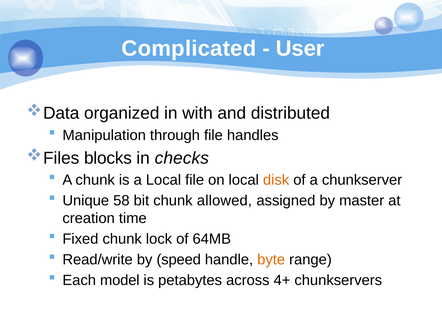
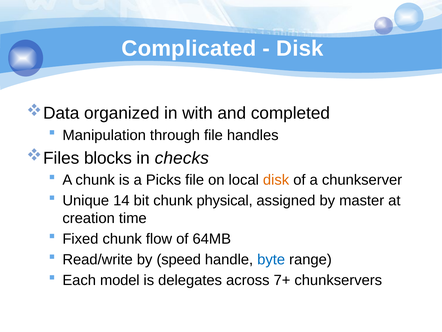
User at (300, 48): User -> Disk
distributed: distributed -> completed
a Local: Local -> Picks
58: 58 -> 14
allowed: allowed -> physical
lock: lock -> flow
byte colour: orange -> blue
petabytes: petabytes -> delegates
4+: 4+ -> 7+
